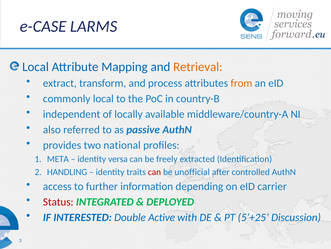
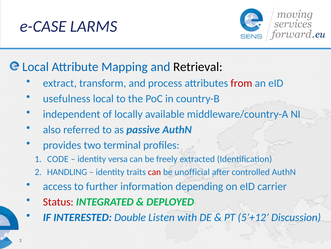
Retrieval colour: orange -> black
from colour: orange -> red
commonly: commonly -> usefulness
national: national -> terminal
META: META -> CODE
Active: Active -> Listen
5’+25: 5’+25 -> 5’+12
